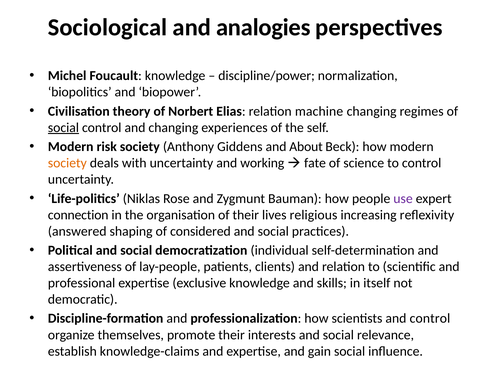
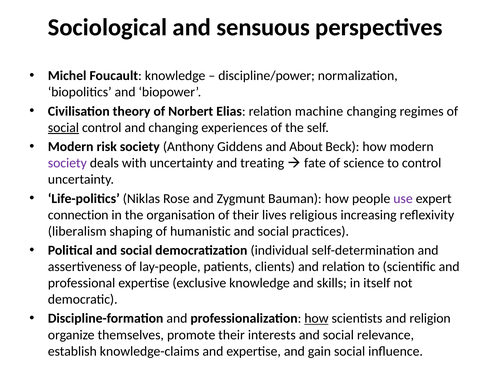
analogies: analogies -> sensuous
society at (67, 163) colour: orange -> purple
working: working -> treating
answered: answered -> liberalism
considered: considered -> humanistic
how at (316, 319) underline: none -> present
and control: control -> religion
